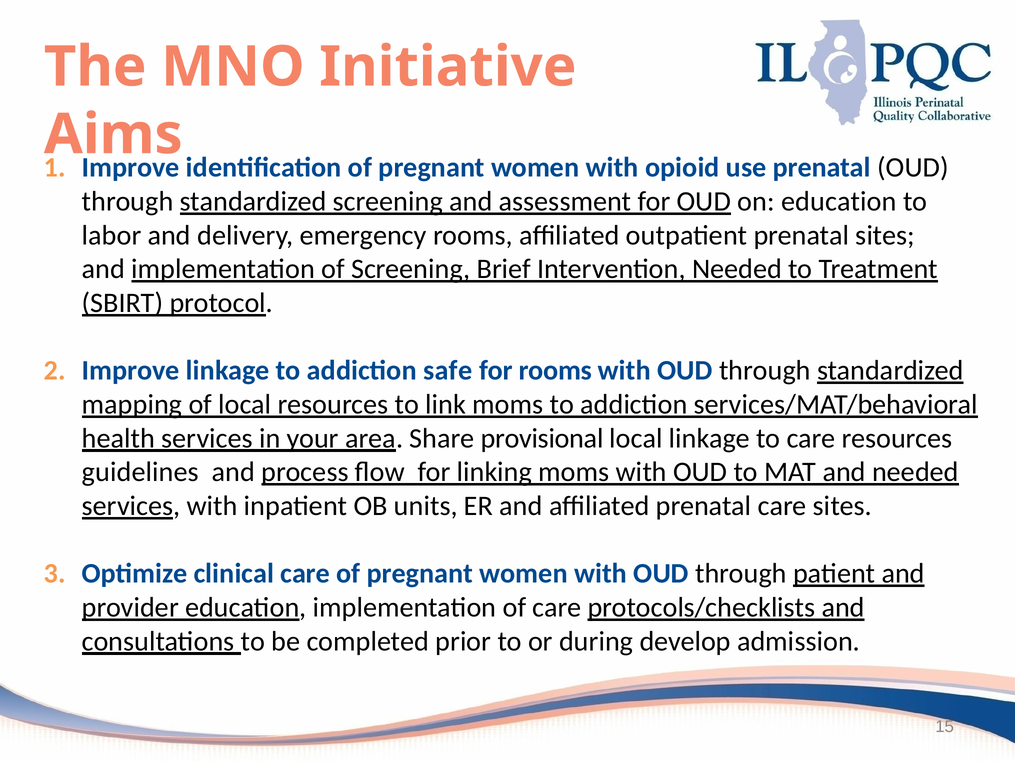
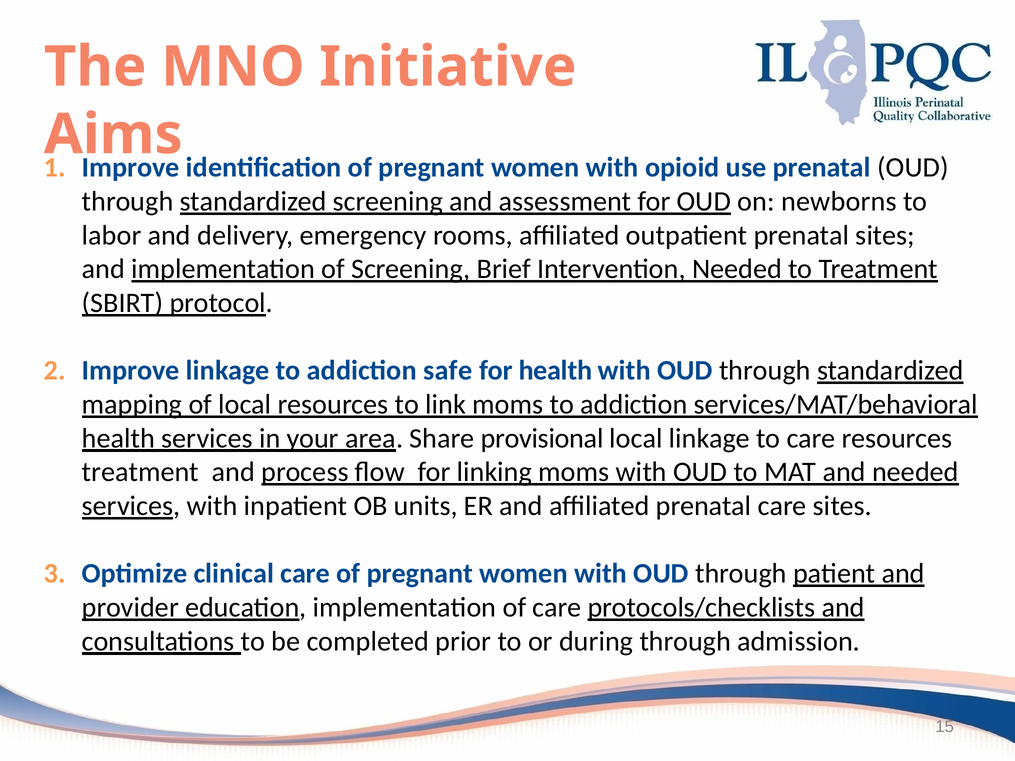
on education: education -> newborns
for rooms: rooms -> health
guidelines at (140, 472): guidelines -> treatment
during develop: develop -> through
